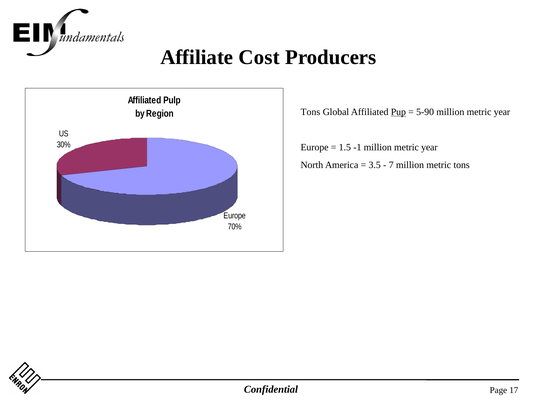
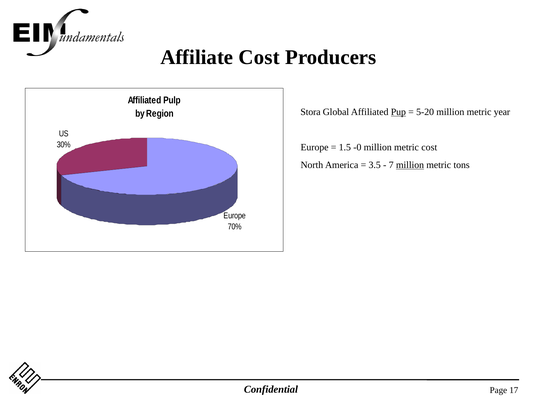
Tons at (310, 112): Tons -> Stora
5-90: 5-90 -> 5-20
-1: -1 -> -0
year at (429, 148): year -> cost
million at (410, 165) underline: none -> present
